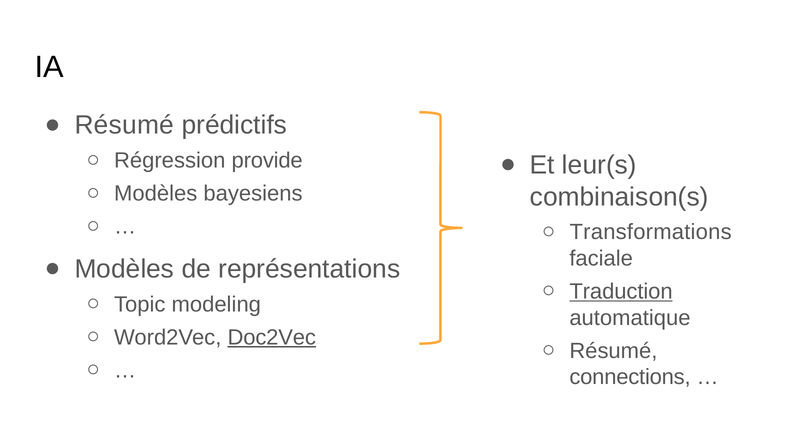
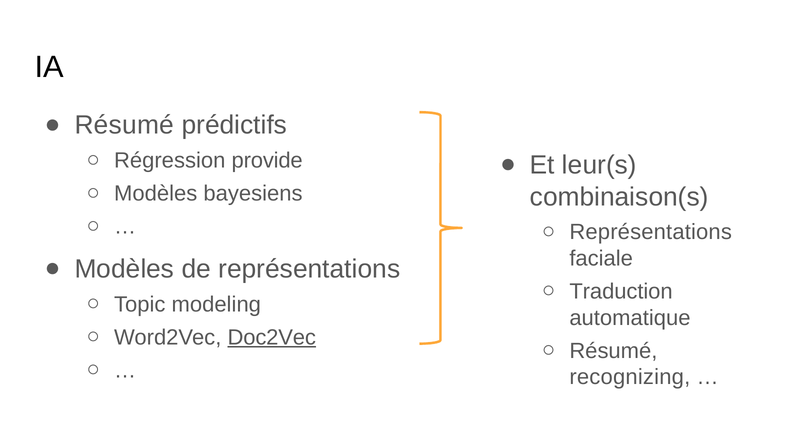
Transformations at (651, 232): Transformations -> Représentations
Traduction underline: present -> none
connections: connections -> recognizing
